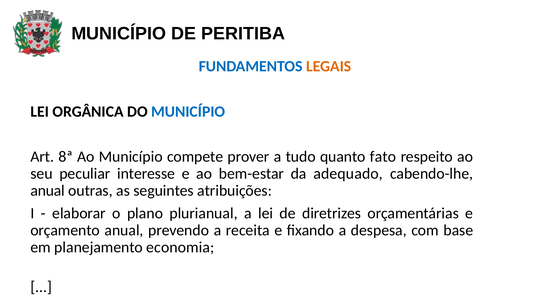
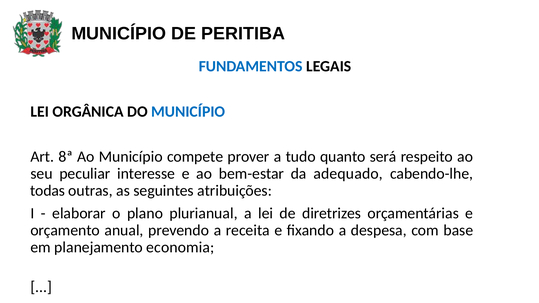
LEGAIS colour: orange -> black
fato: fato -> será
anual at (48, 191): anual -> todas
